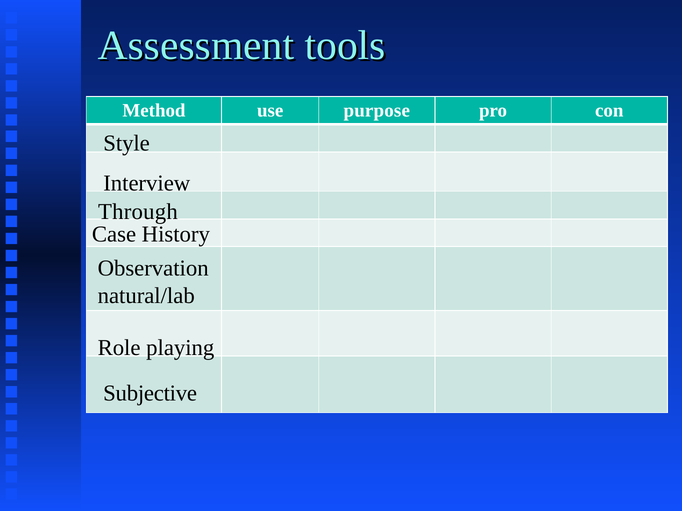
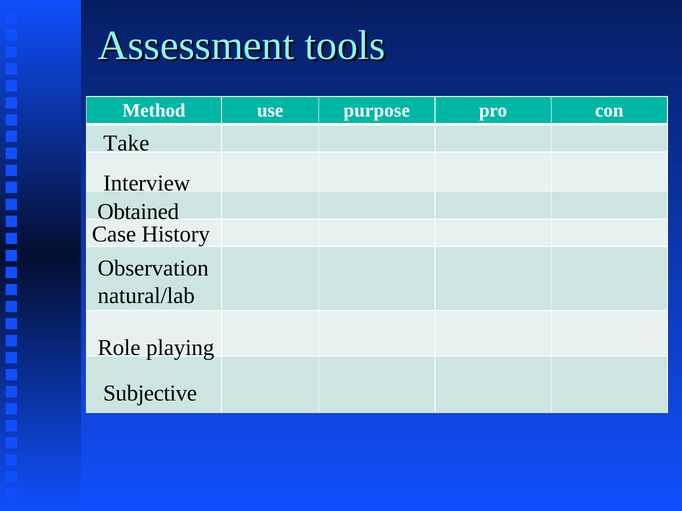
Style: Style -> Take
Through: Through -> Obtained
